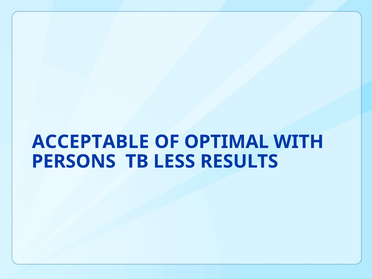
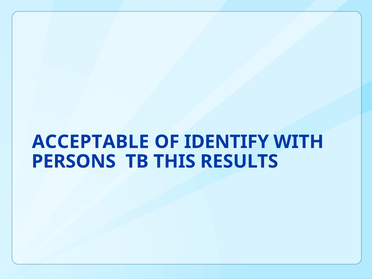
OPTIMAL: OPTIMAL -> IDENTIFY
LESS: LESS -> THIS
